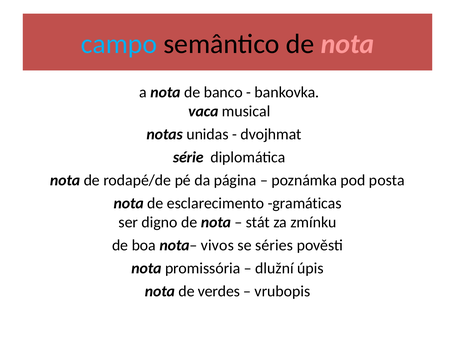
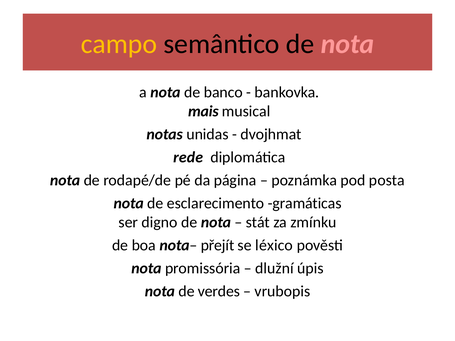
campo colour: light blue -> yellow
vaca: vaca -> mais
série: série -> rede
vivos: vivos -> přejít
séries: séries -> léxico
